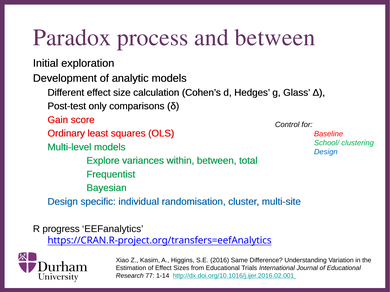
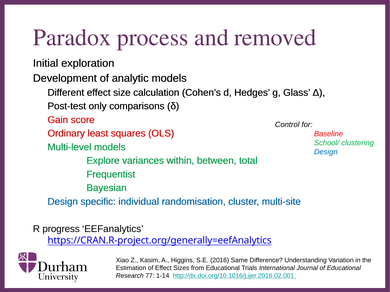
and between: between -> removed
https://CRAN.R-project.org/transfers=eefAnalytics: https://CRAN.R-project.org/transfers=eefAnalytics -> https://CRAN.R-project.org/generally=eefAnalytics
